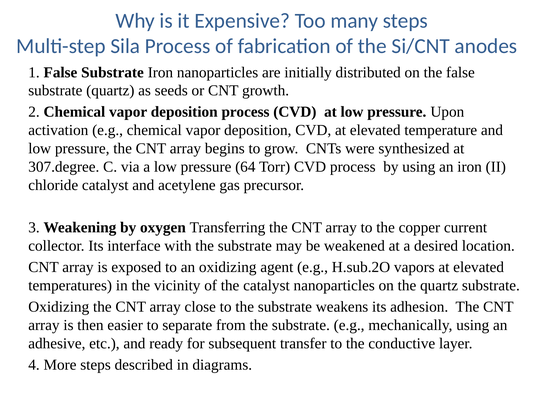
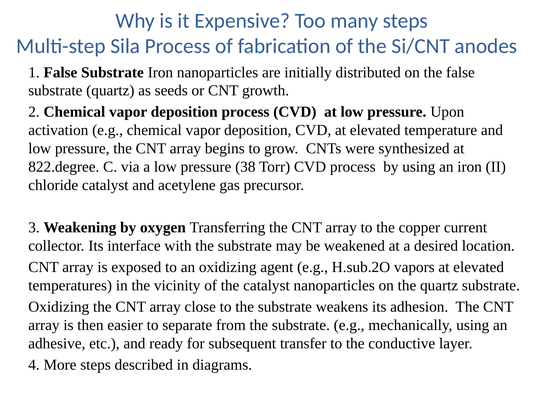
307.degree: 307.degree -> 822.degree
64: 64 -> 38
